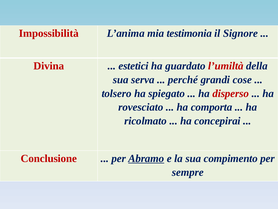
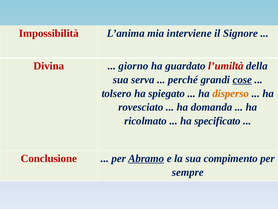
testimonia: testimonia -> interviene
estetici: estetici -> giorno
cose underline: none -> present
disperso colour: red -> orange
comporta: comporta -> domanda
concepirai: concepirai -> specificato
